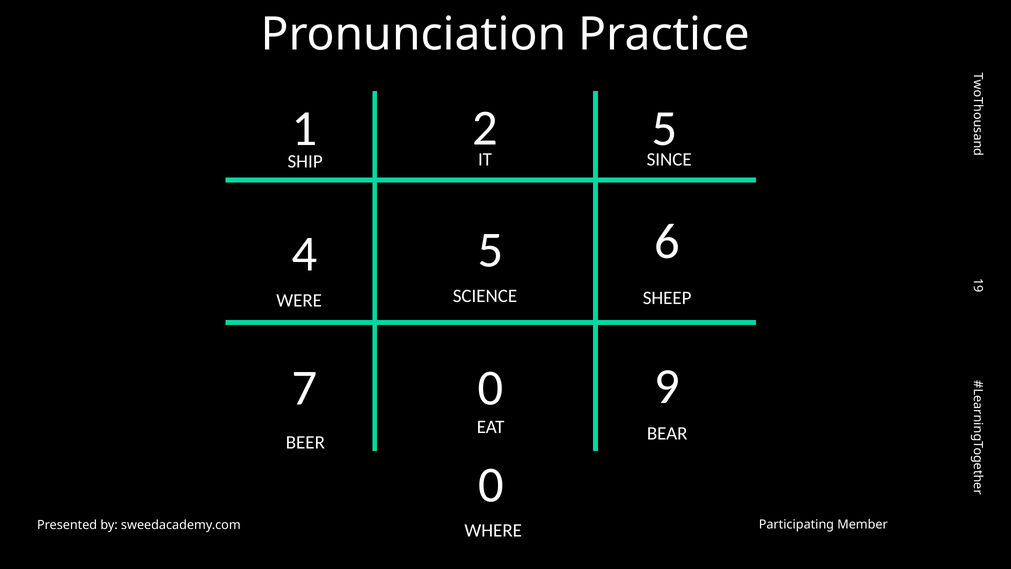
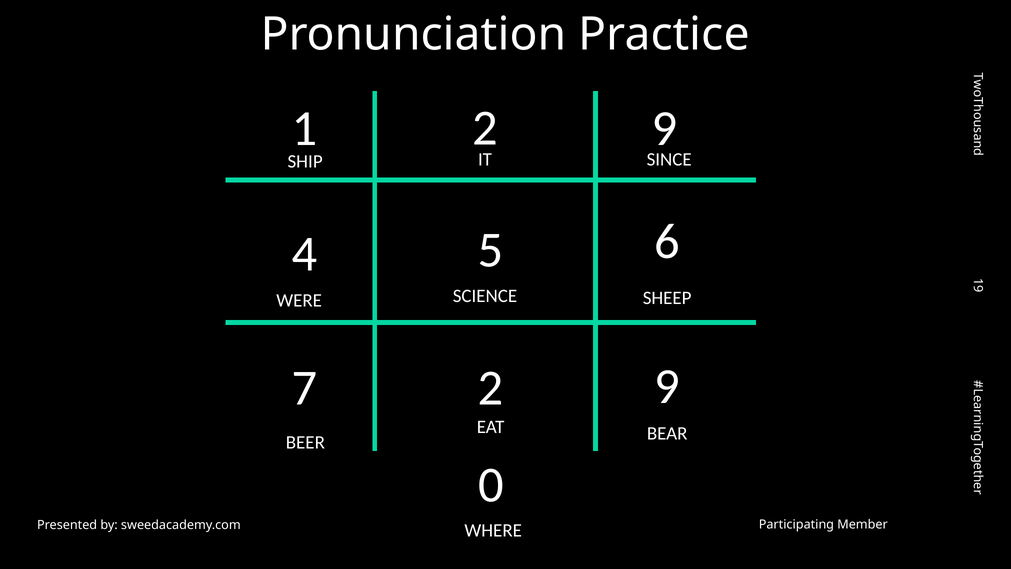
2 5: 5 -> 9
7 0: 0 -> 2
